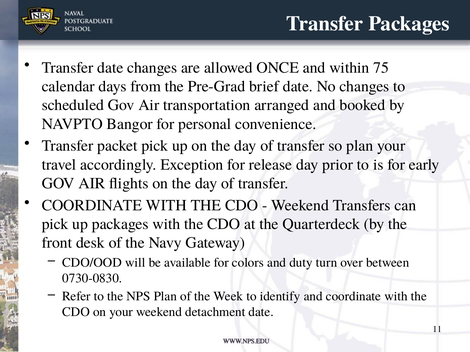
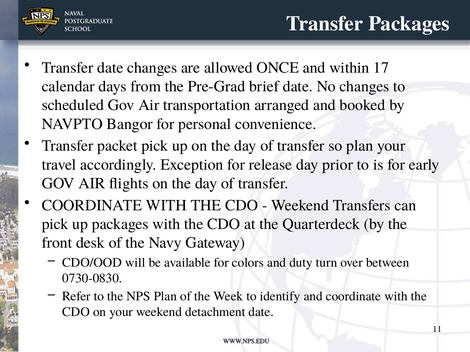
75: 75 -> 17
